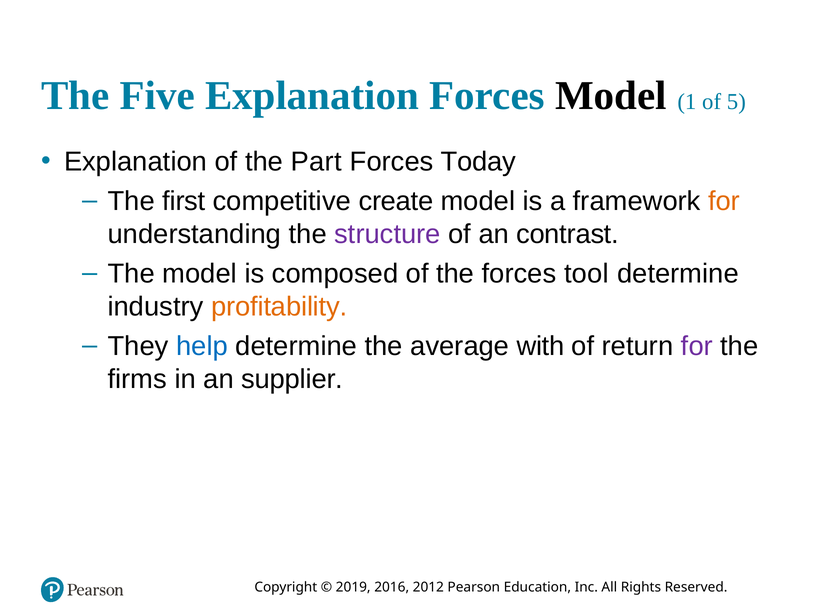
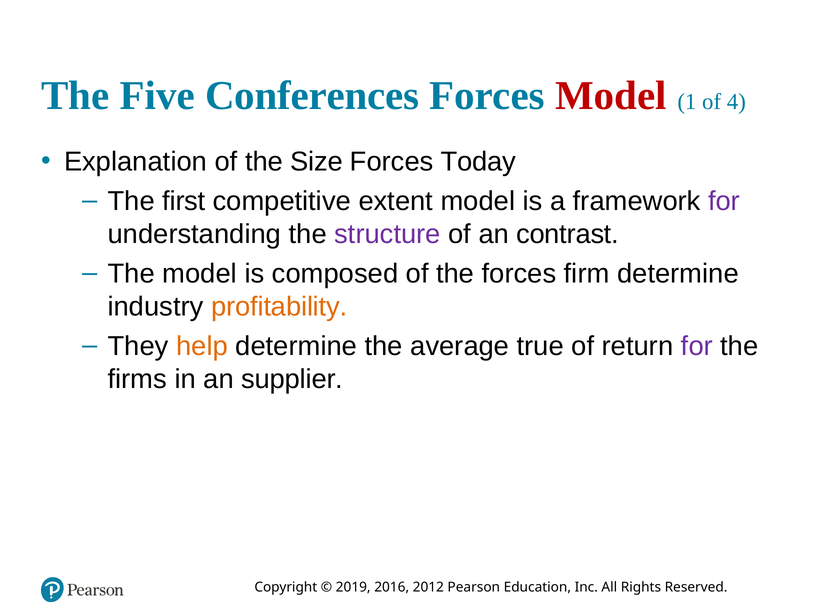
Five Explanation: Explanation -> Conferences
Model at (611, 96) colour: black -> red
5: 5 -> 4
Part: Part -> Size
create: create -> extent
for at (724, 202) colour: orange -> purple
tool: tool -> firm
help colour: blue -> orange
with: with -> true
